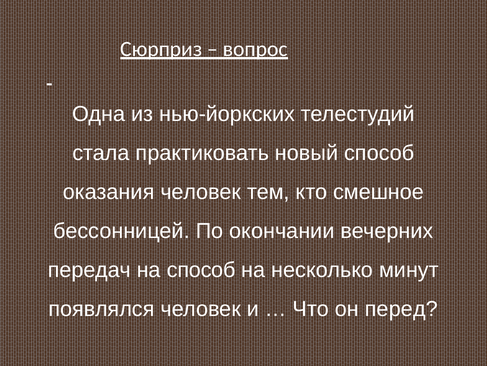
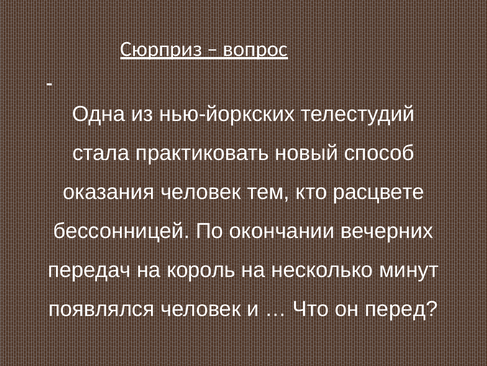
смешное: смешное -> расцвете
на способ: способ -> король
